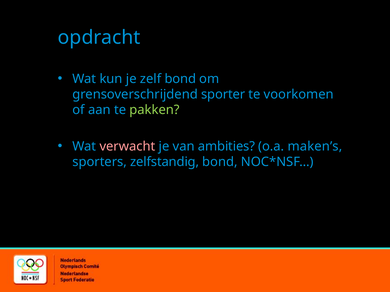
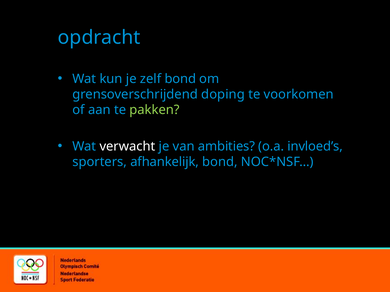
sporter: sporter -> doping
verwacht colour: pink -> white
maken’s: maken’s -> invloed’s
zelfstandig: zelfstandig -> afhankelijk
